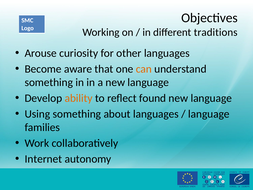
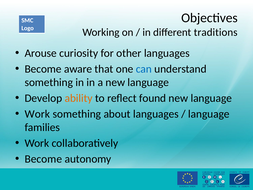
can colour: orange -> blue
Using at (37, 114): Using -> Work
Internet at (43, 159): Internet -> Become
